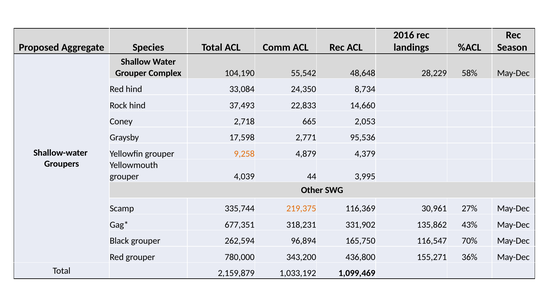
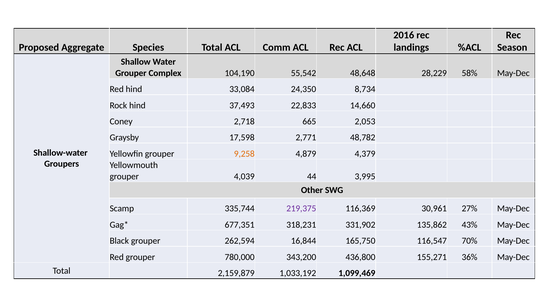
95,536: 95,536 -> 48,782
219,375 colour: orange -> purple
96,894: 96,894 -> 16,844
